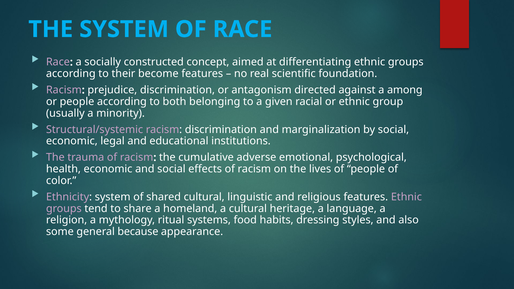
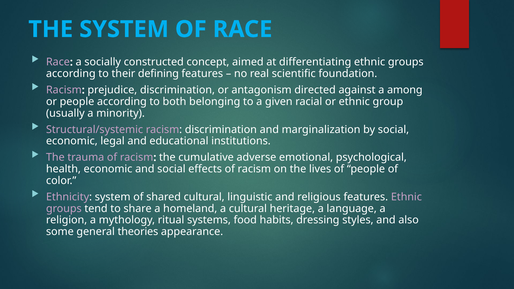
become: become -> defining
because: because -> theories
